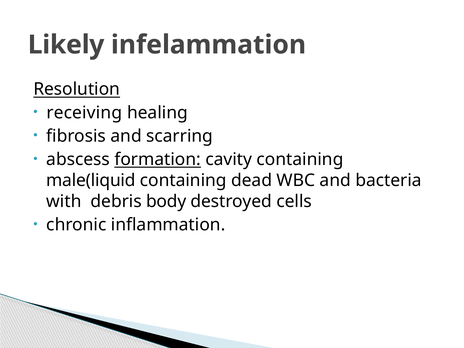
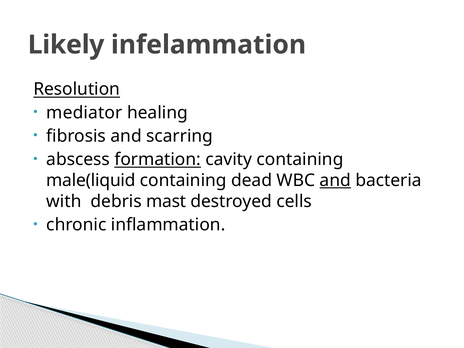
receiving: receiving -> mediator
and at (335, 180) underline: none -> present
body: body -> mast
